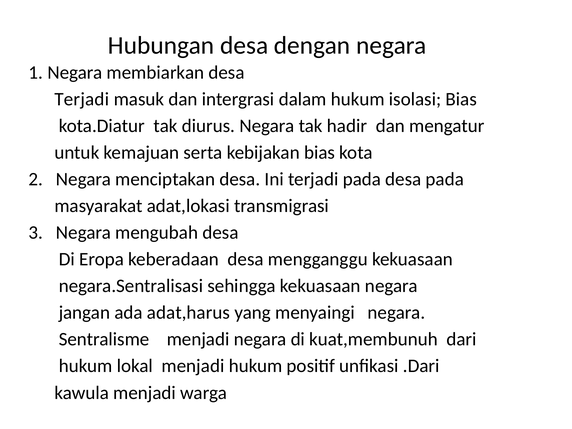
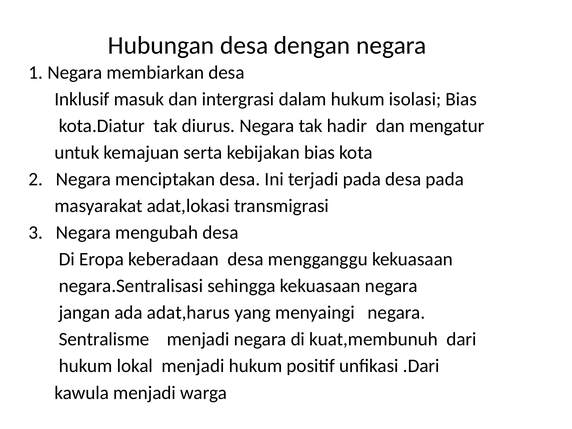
Terjadi at (82, 99): Terjadi -> Inklusif
